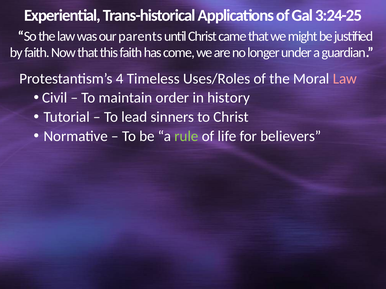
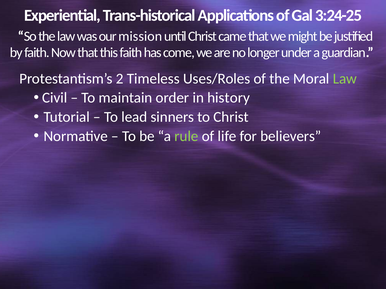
parents: parents -> mission
4: 4 -> 2
Law at (345, 79) colour: pink -> light green
